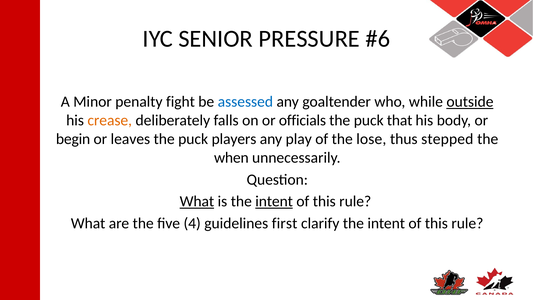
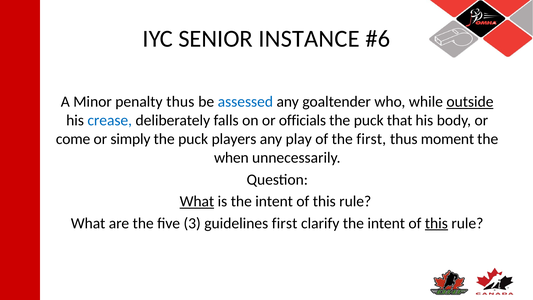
PRESSURE: PRESSURE -> INSTANCE
penalty fight: fight -> thus
crease colour: orange -> blue
begin: begin -> come
leaves: leaves -> simply
the lose: lose -> first
stepped: stepped -> moment
intent at (274, 201) underline: present -> none
4: 4 -> 3
this at (436, 223) underline: none -> present
